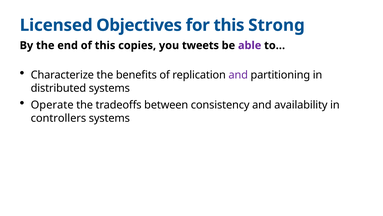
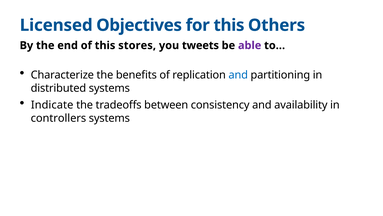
Strong: Strong -> Others
copies: copies -> stores
and at (238, 75) colour: purple -> blue
Operate: Operate -> Indicate
